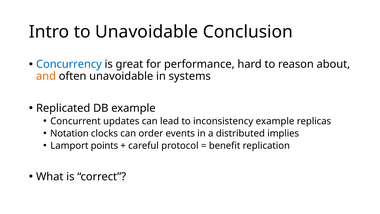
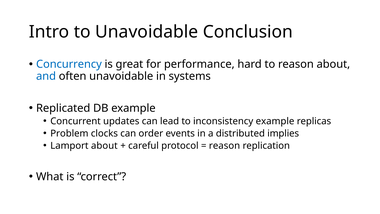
and colour: orange -> blue
Notation: Notation -> Problem
Lamport points: points -> about
benefit at (225, 146): benefit -> reason
